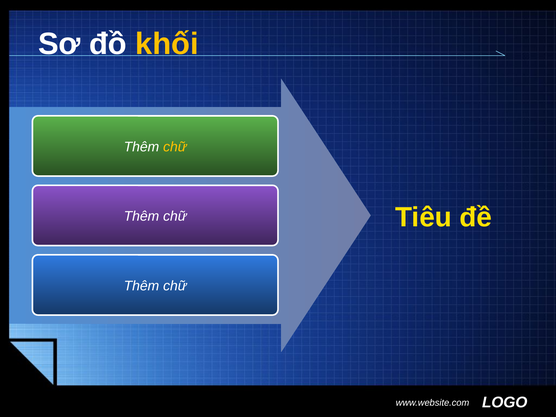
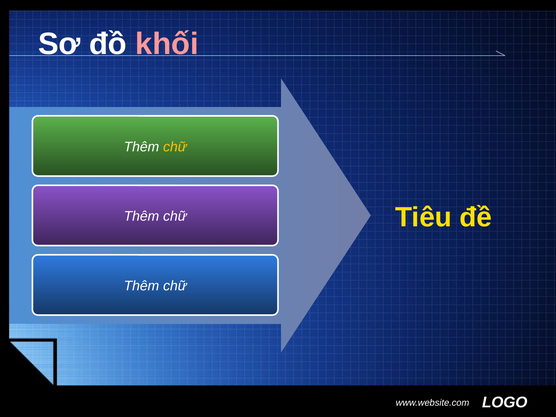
khối colour: yellow -> pink
